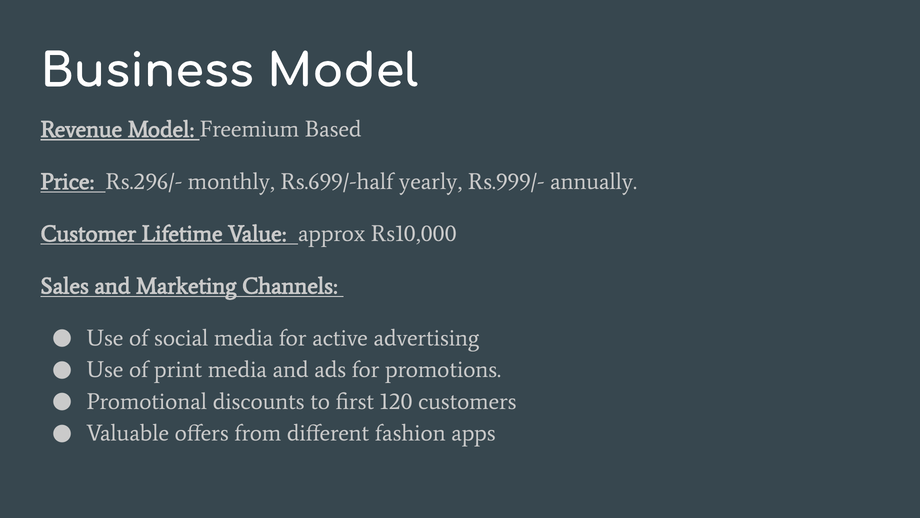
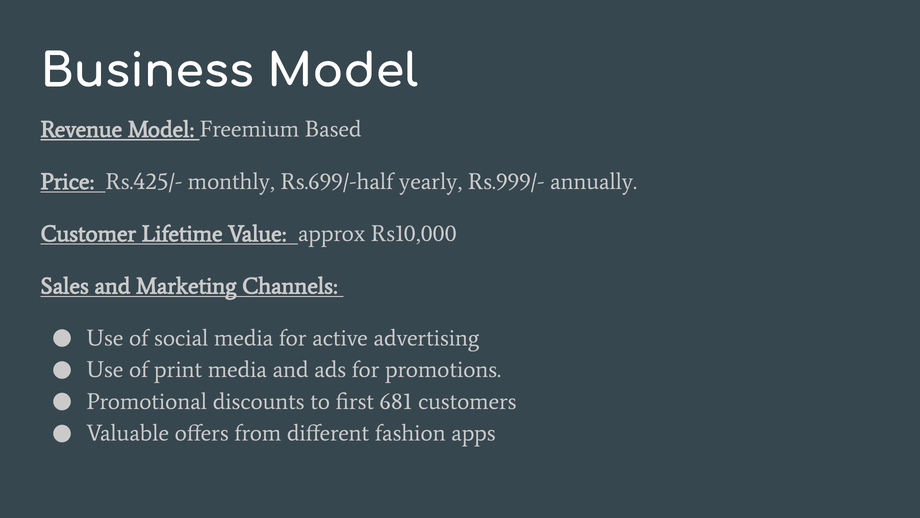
Rs.296/-: Rs.296/- -> Rs.425/-
120: 120 -> 681
